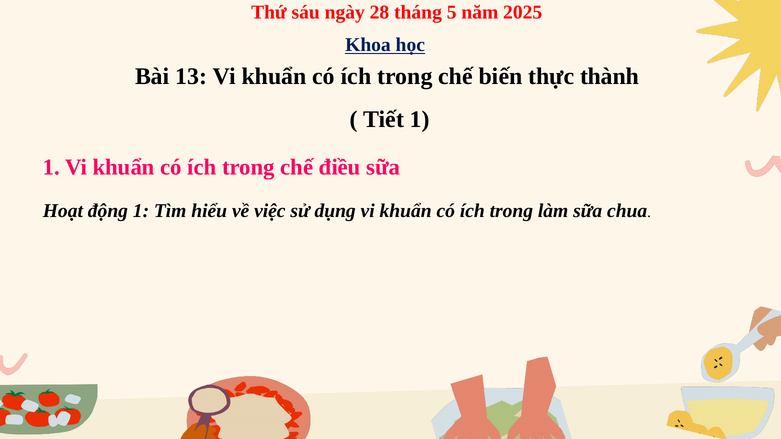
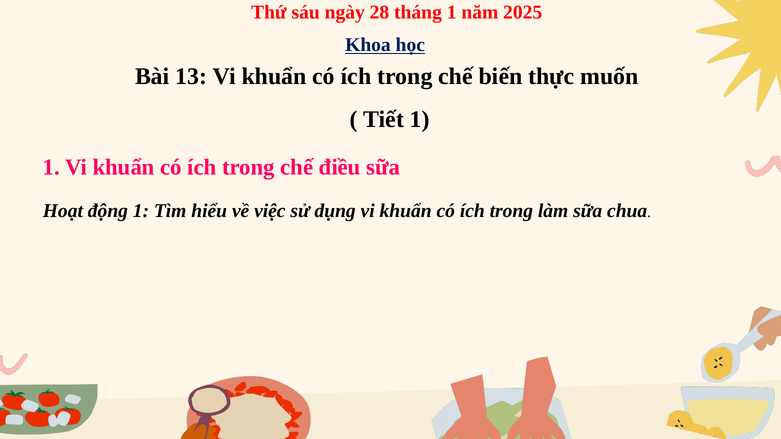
tháng 5: 5 -> 1
thành: thành -> muốn
